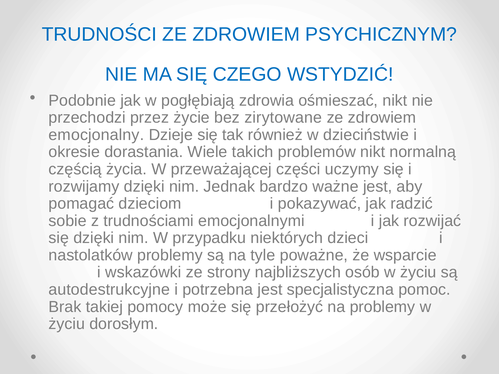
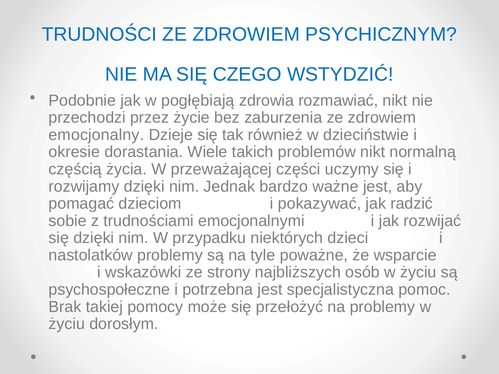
ośmieszać: ośmieszać -> rozmawiać
zirytowane: zirytowane -> zaburzenia
autodestrukcyjne: autodestrukcyjne -> psychospołeczne
